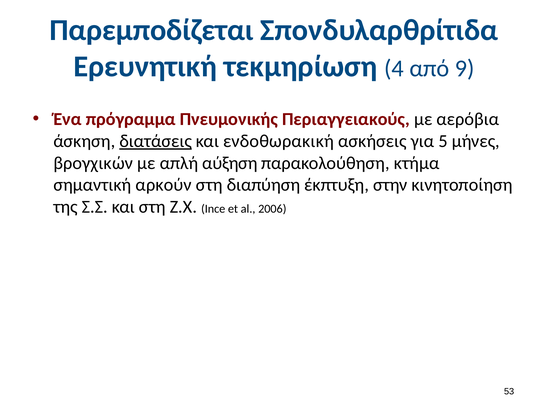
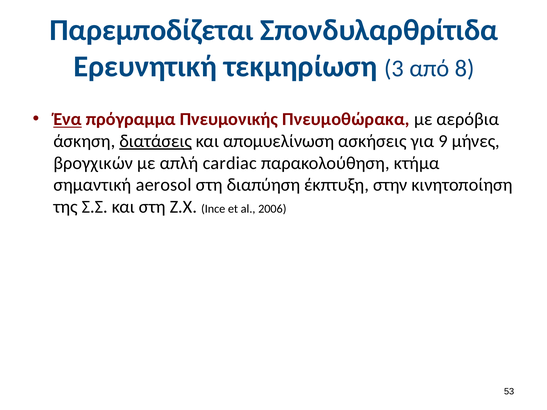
4: 4 -> 3
9: 9 -> 8
Ένα underline: none -> present
Περιαγγειακούς: Περιαγγειακούς -> Πνευμοθώρακα
ενδοθωρακική: ενδοθωρακική -> απομυελίνωση
5: 5 -> 9
αύξηση: αύξηση -> cardiac
αρκούν: αρκούν -> aerosol
